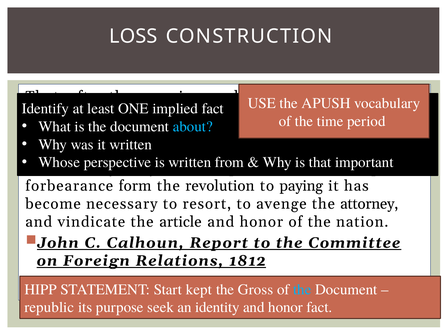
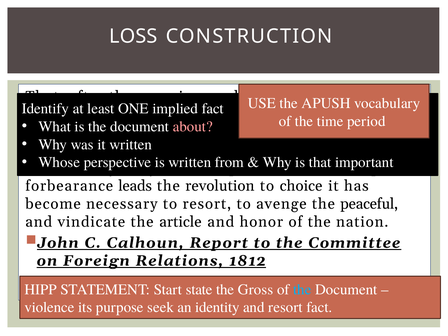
about colour: light blue -> pink
form: form -> leads
paying: paying -> choice
attorney: attorney -> peaceful
kept: kept -> state
republic at (49, 307): republic -> violence
honor at (286, 307): honor -> resort
